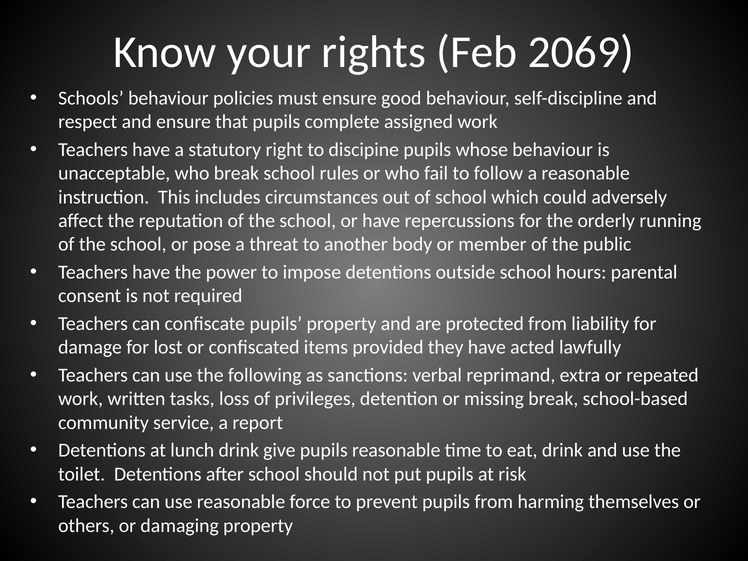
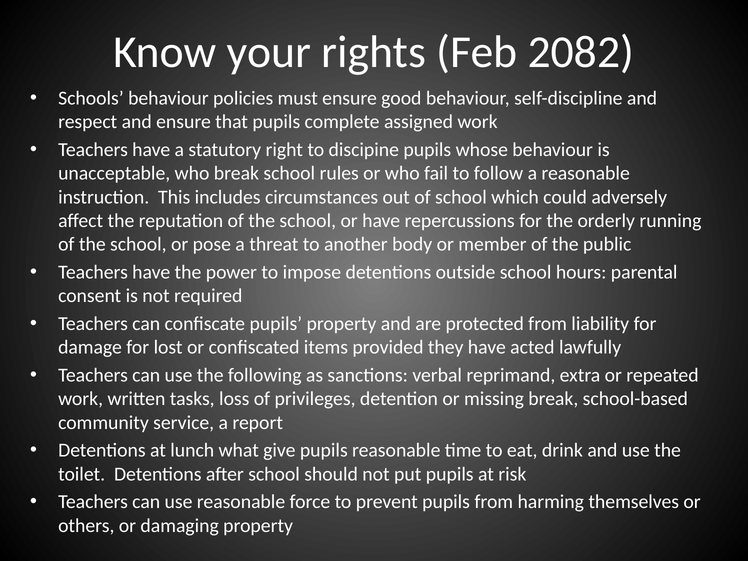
2069: 2069 -> 2082
lunch drink: drink -> what
